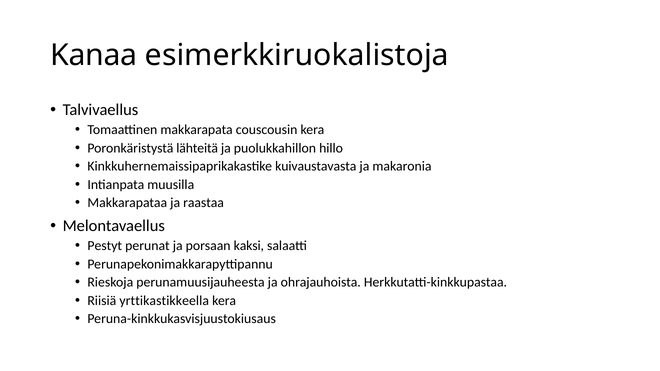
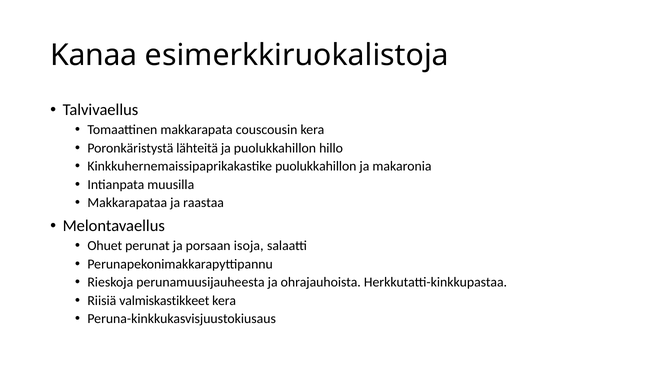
Kinkkuhernemaissipaprikakastike kuivaustavasta: kuivaustavasta -> puolukkahillon
Pestyt: Pestyt -> Ohuet
kaksi: kaksi -> isoja
yrttikastikkeella: yrttikastikkeella -> valmiskastikkeet
